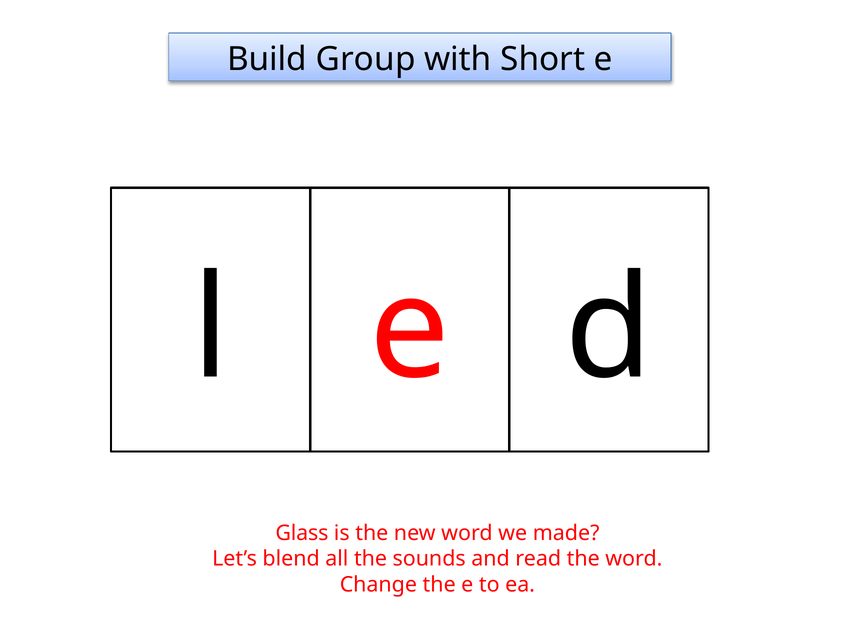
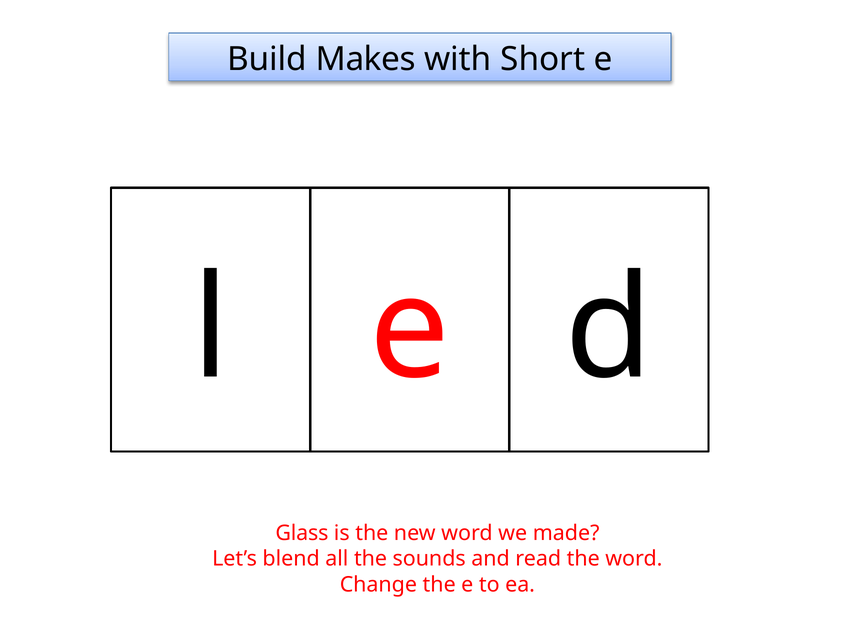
Group: Group -> Makes
